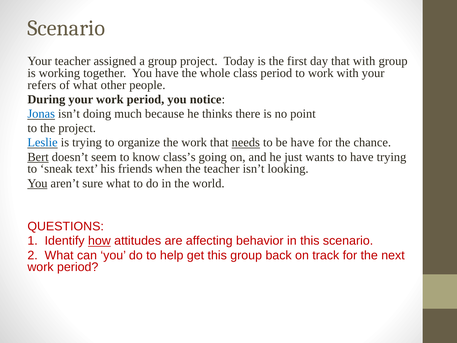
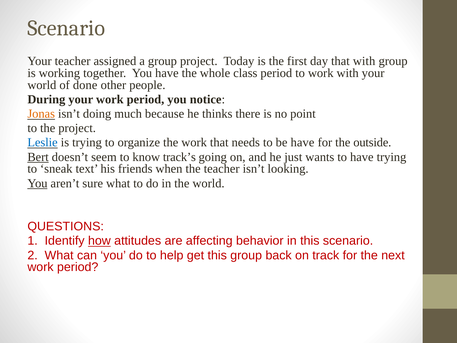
refers at (42, 85): refers -> world
of what: what -> done
Jonas colour: blue -> orange
needs underline: present -> none
chance: chance -> outside
class’s: class’s -> track’s
